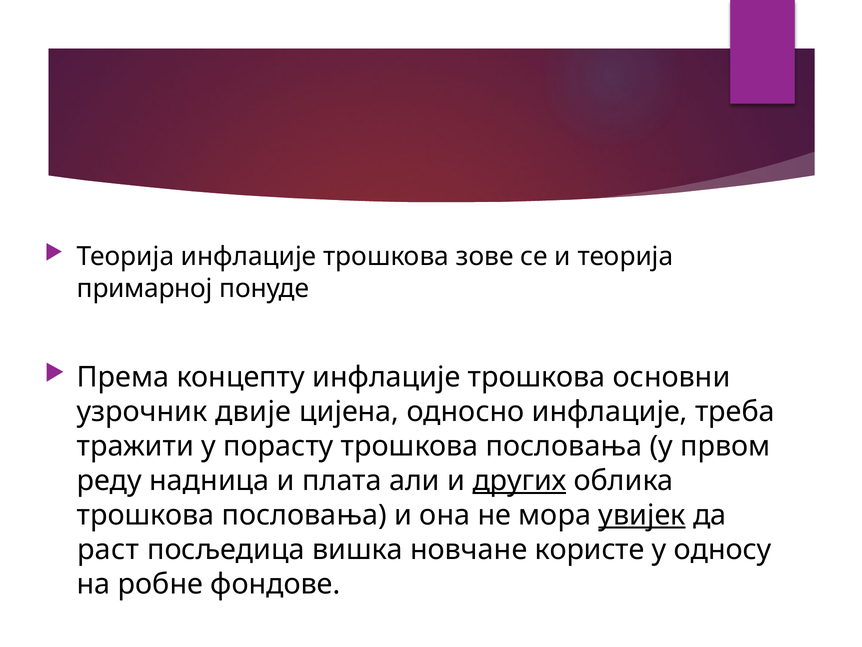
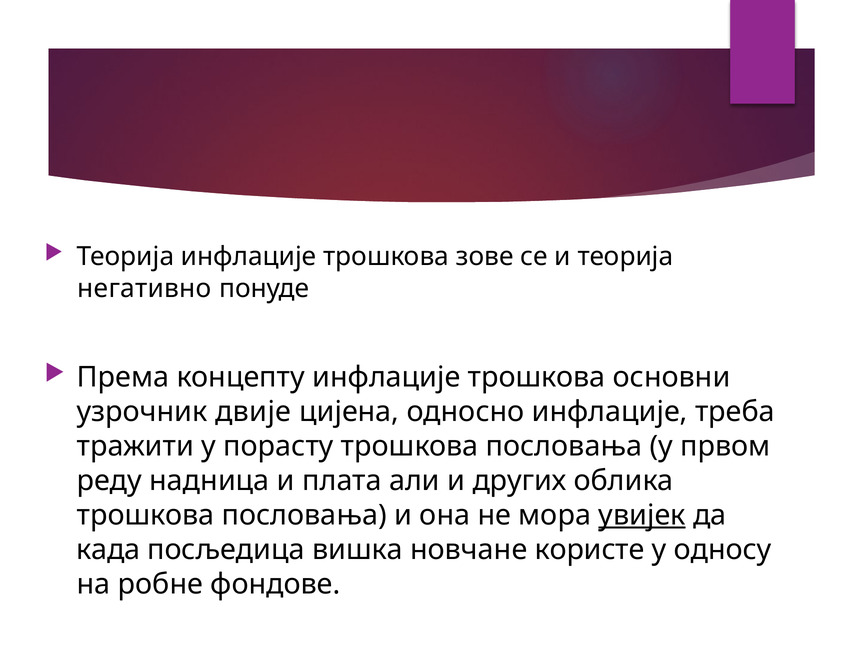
примарној: примарној -> негативно
других underline: present -> none
раст: раст -> када
